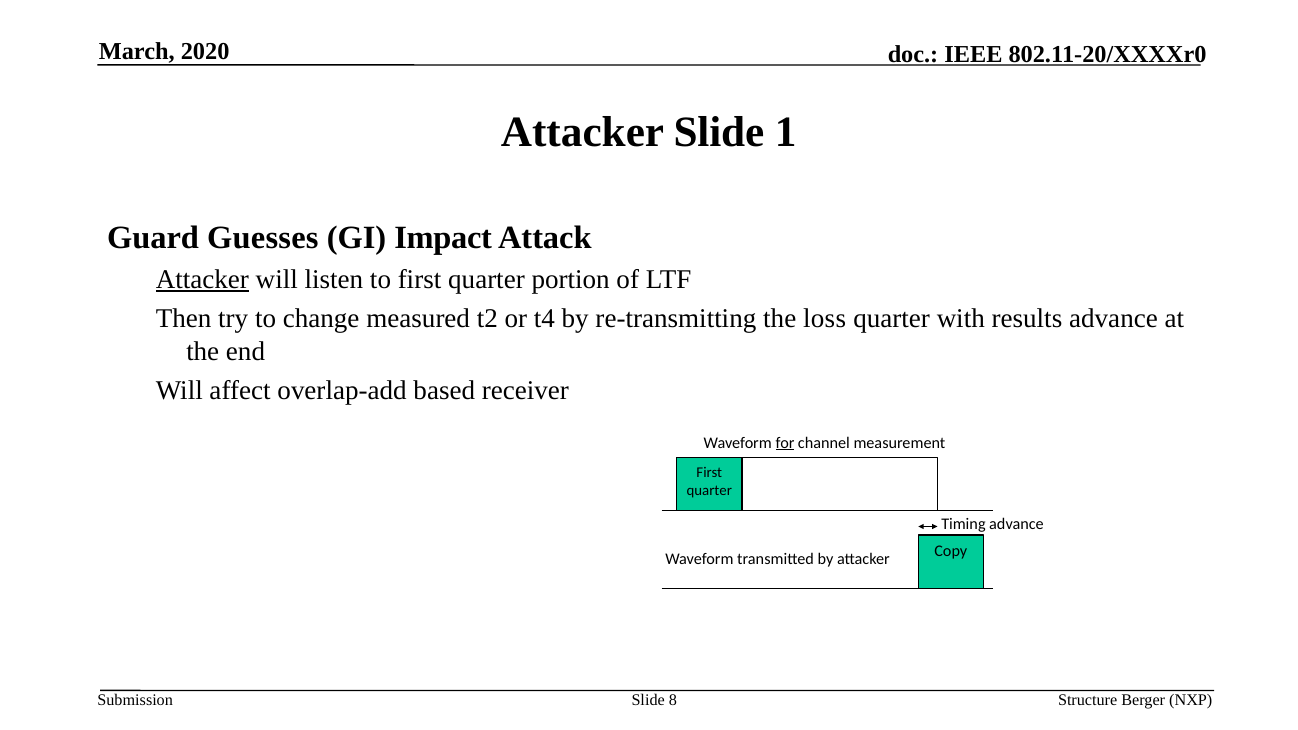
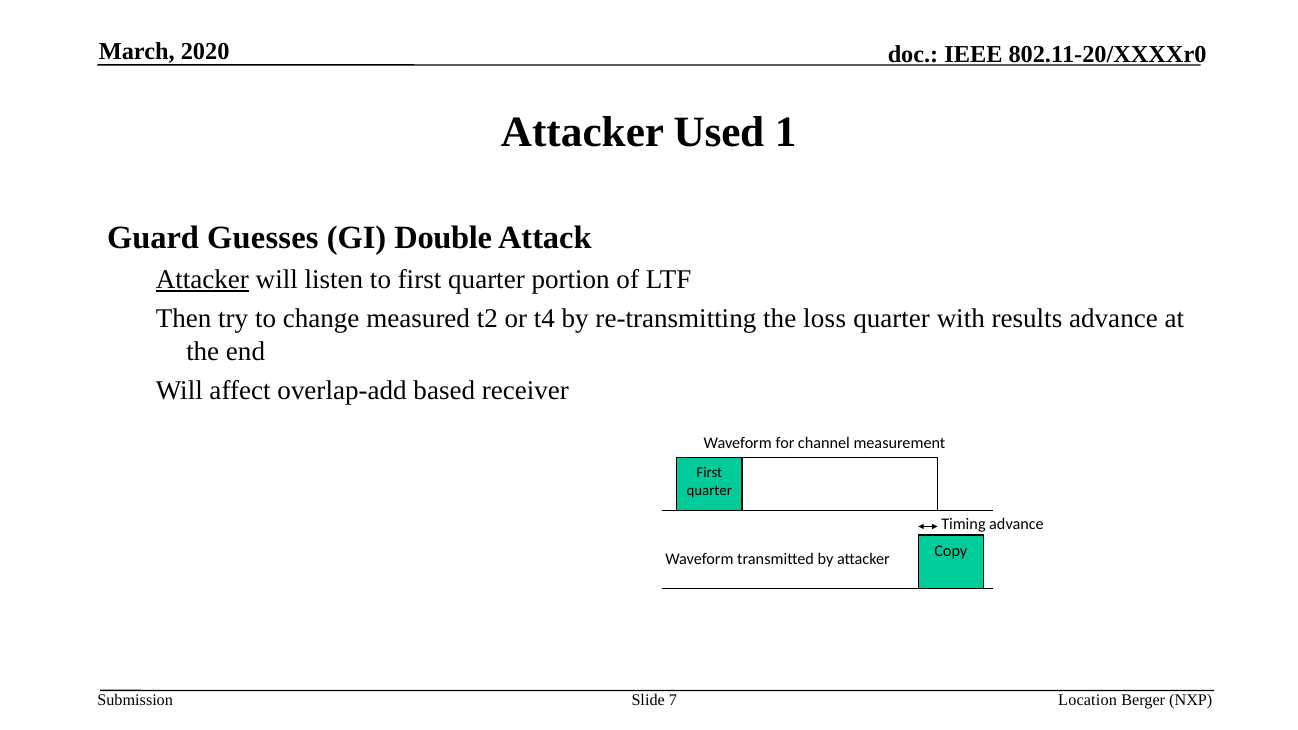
Attacker Slide: Slide -> Used
Impact: Impact -> Double
for underline: present -> none
8: 8 -> 7
Structure: Structure -> Location
